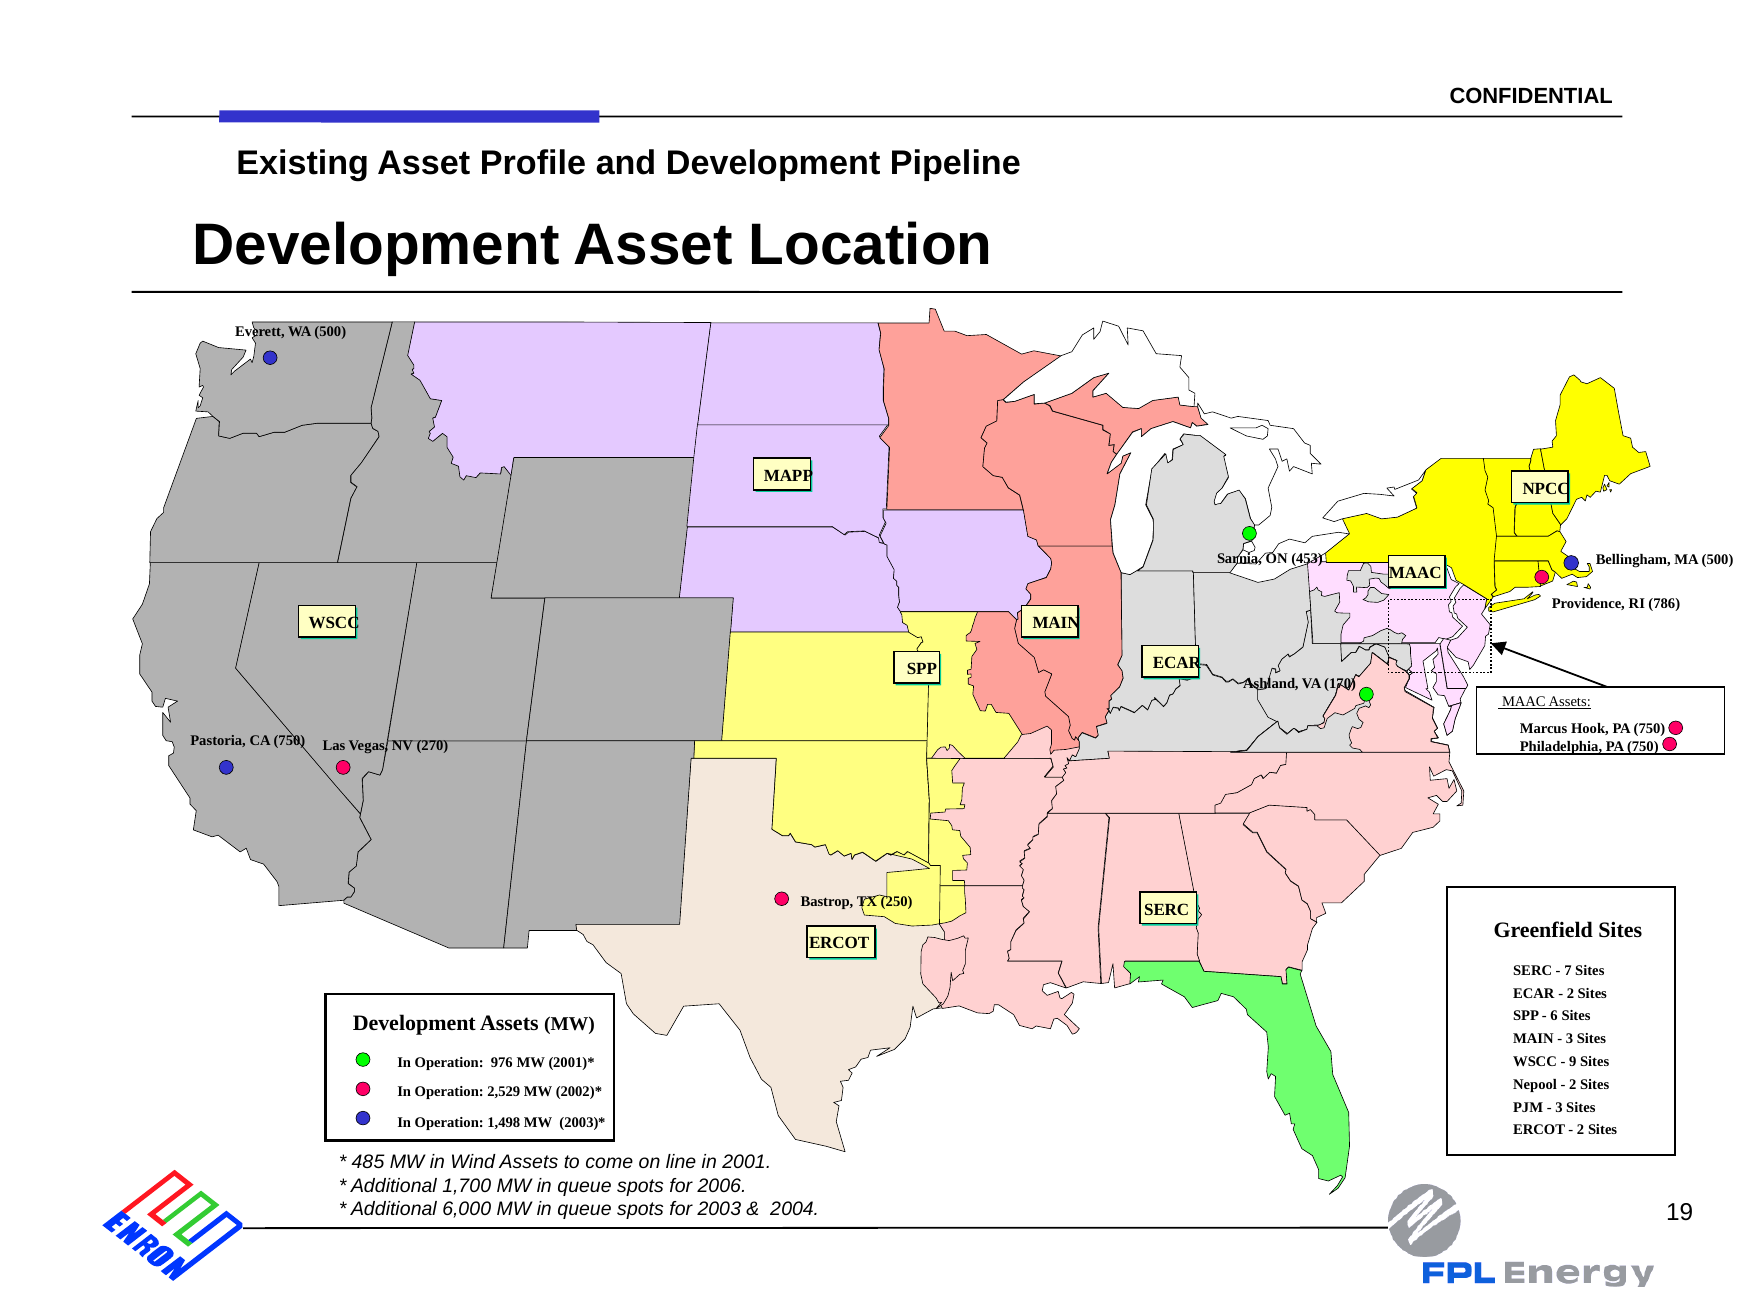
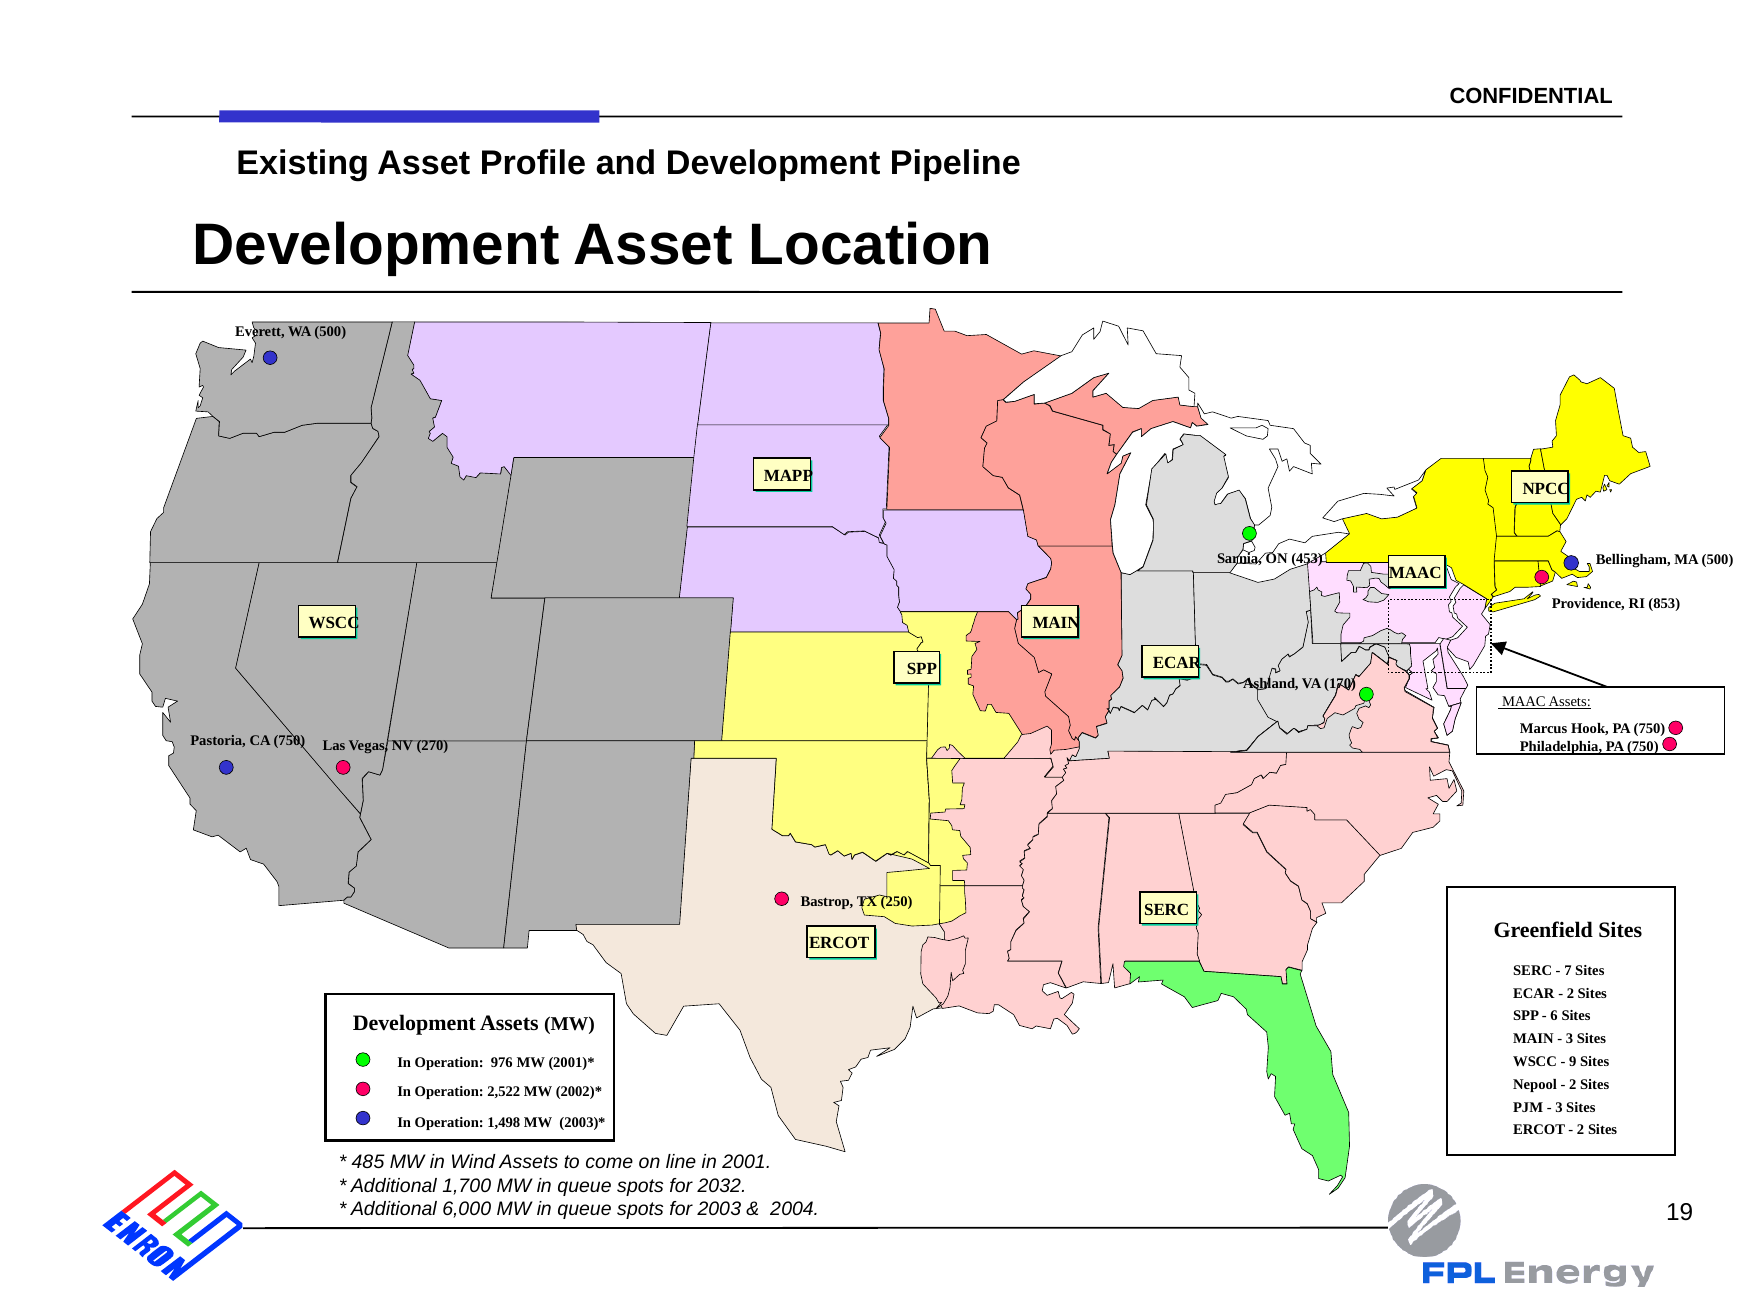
786: 786 -> 853
2,529: 2,529 -> 2,522
2006: 2006 -> 2032
